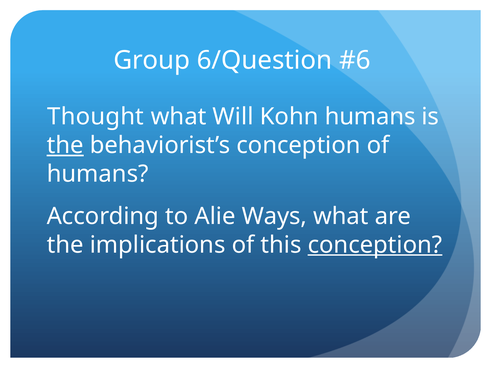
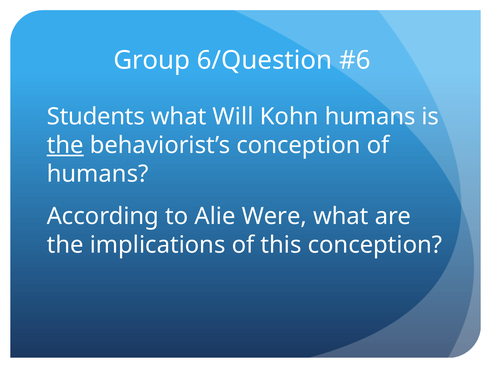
Thought: Thought -> Students
Ways: Ways -> Were
conception at (375, 245) underline: present -> none
